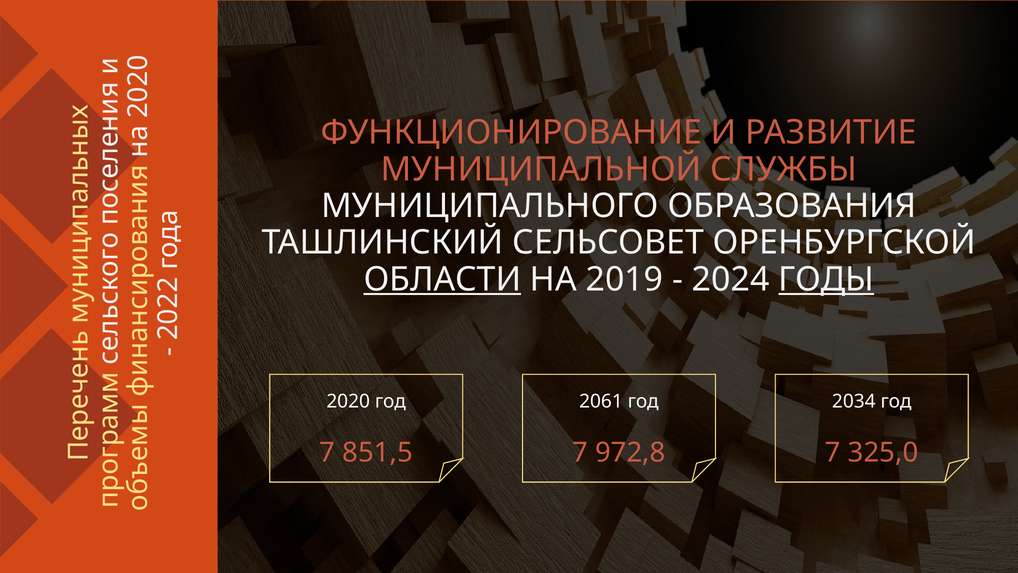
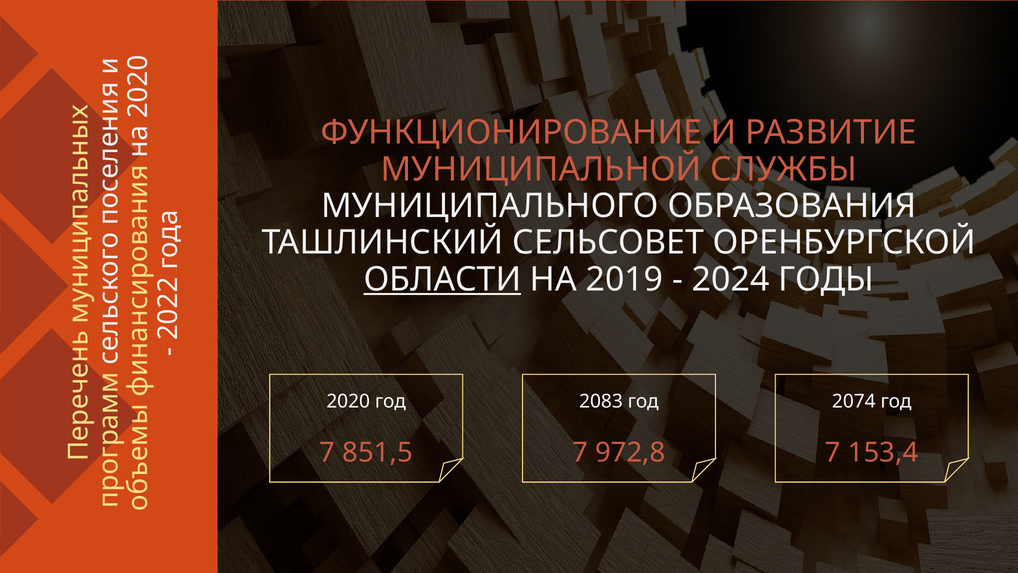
ГОДЫ underline: present -> none
2061: 2061 -> 2083
2034: 2034 -> 2074
325,0: 325,0 -> 153,4
